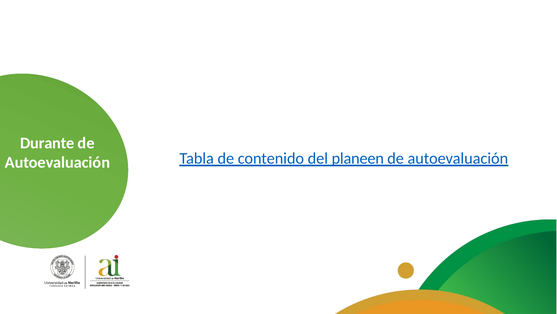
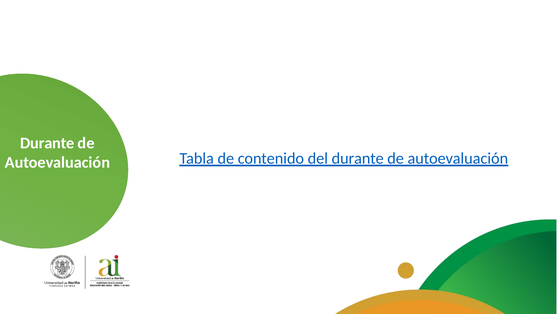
del planeen: planeen -> durante
